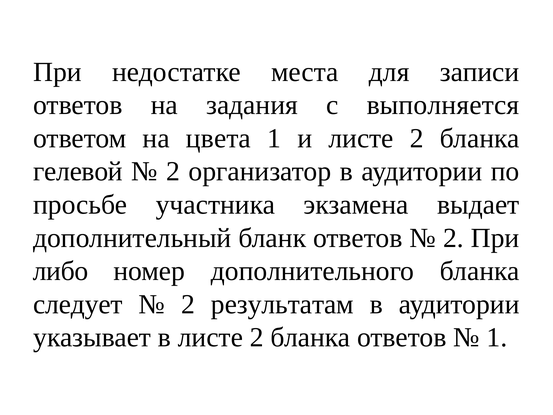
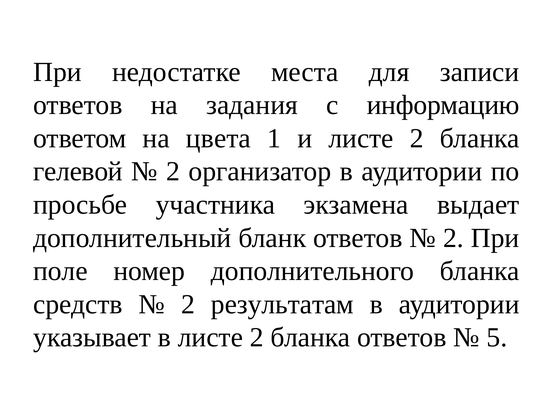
выполняется: выполняется -> информацию
либо: либо -> поле
следует: следует -> средств
1 at (497, 337): 1 -> 5
